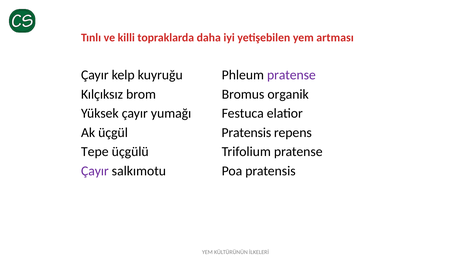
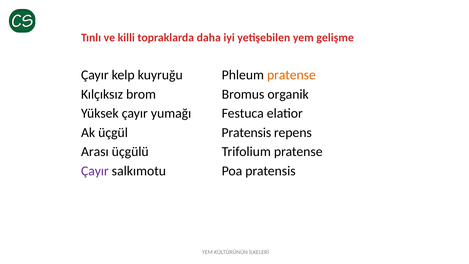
artması: artması -> gelişme
pratense at (291, 75) colour: purple -> orange
Tepe: Tepe -> Arası
